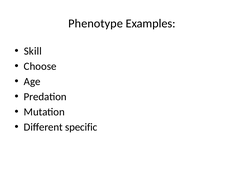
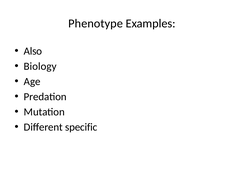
Skill: Skill -> Also
Choose: Choose -> Biology
